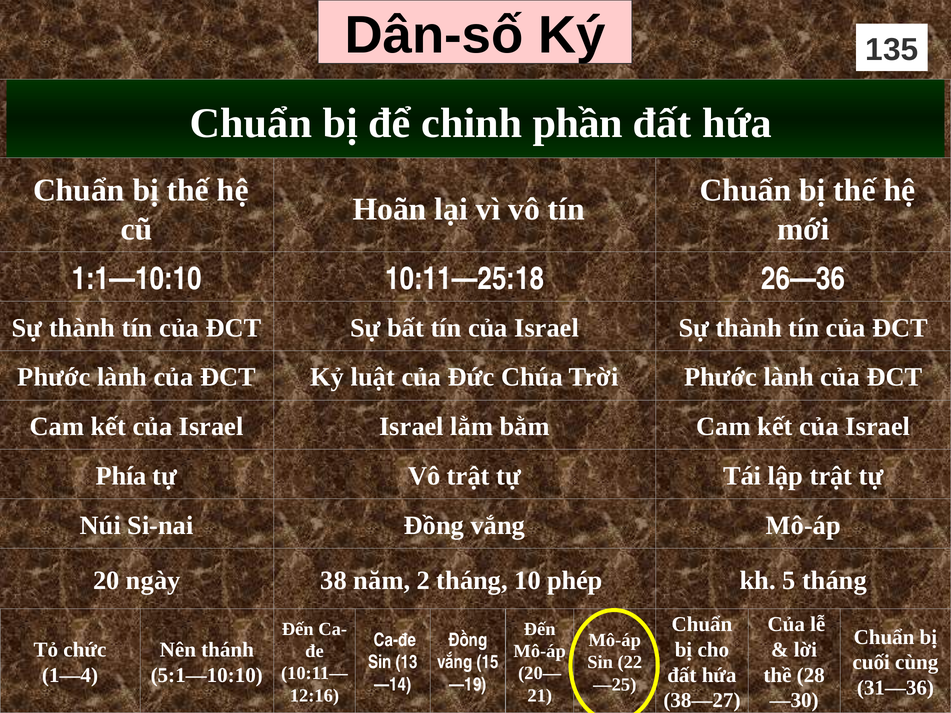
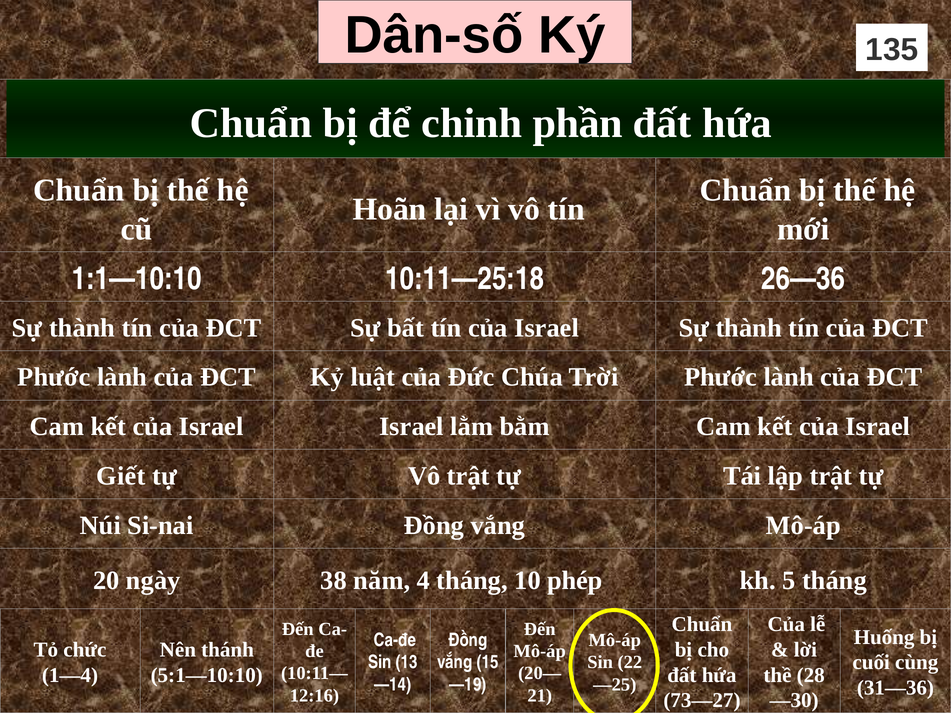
Phía: Phía -> Giết
2: 2 -> 4
Chuẩn at (884, 637): Chuẩn -> Huống
38—27: 38—27 -> 73—27
